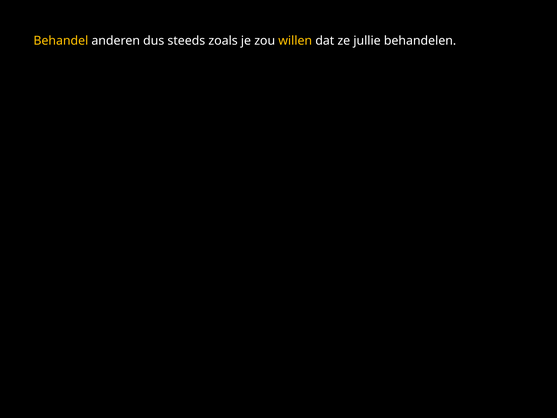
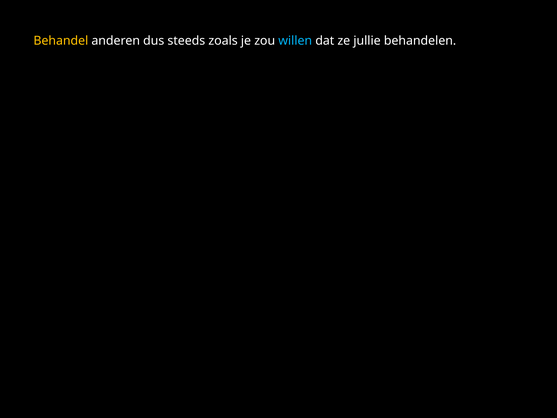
willen colour: yellow -> light blue
